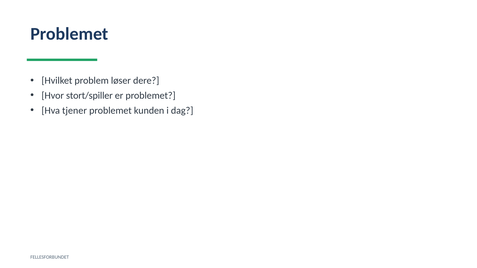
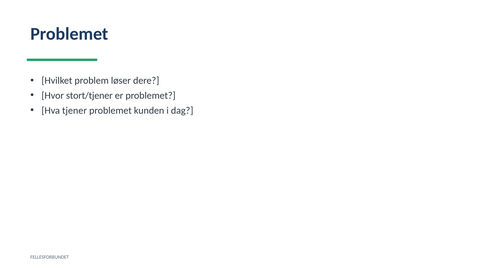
stort/spiller: stort/spiller -> stort/tjener
